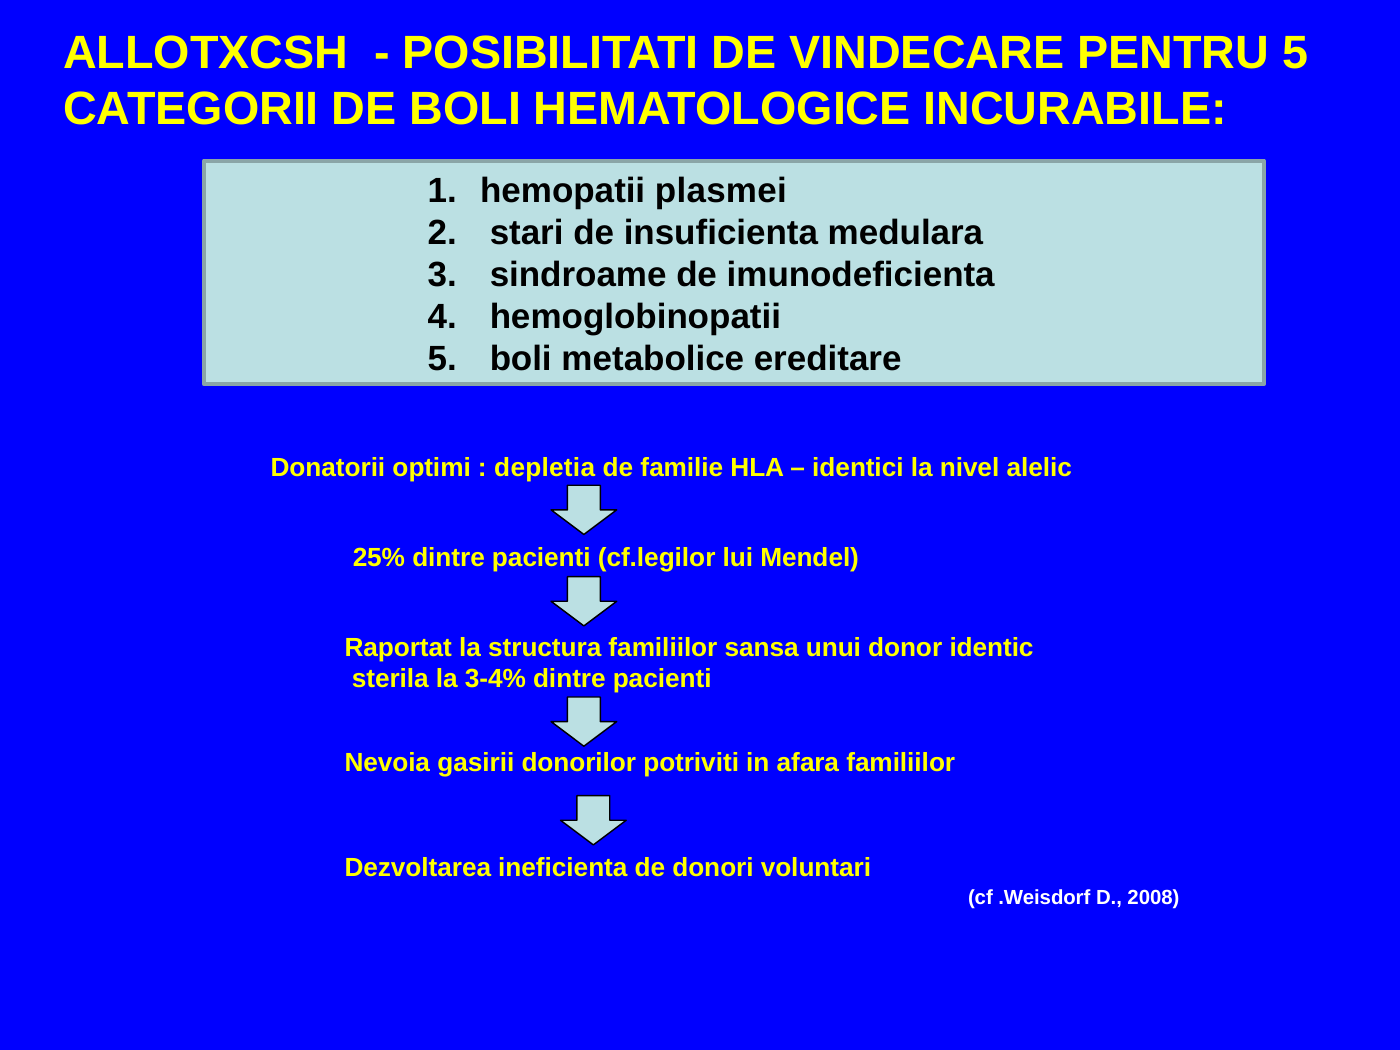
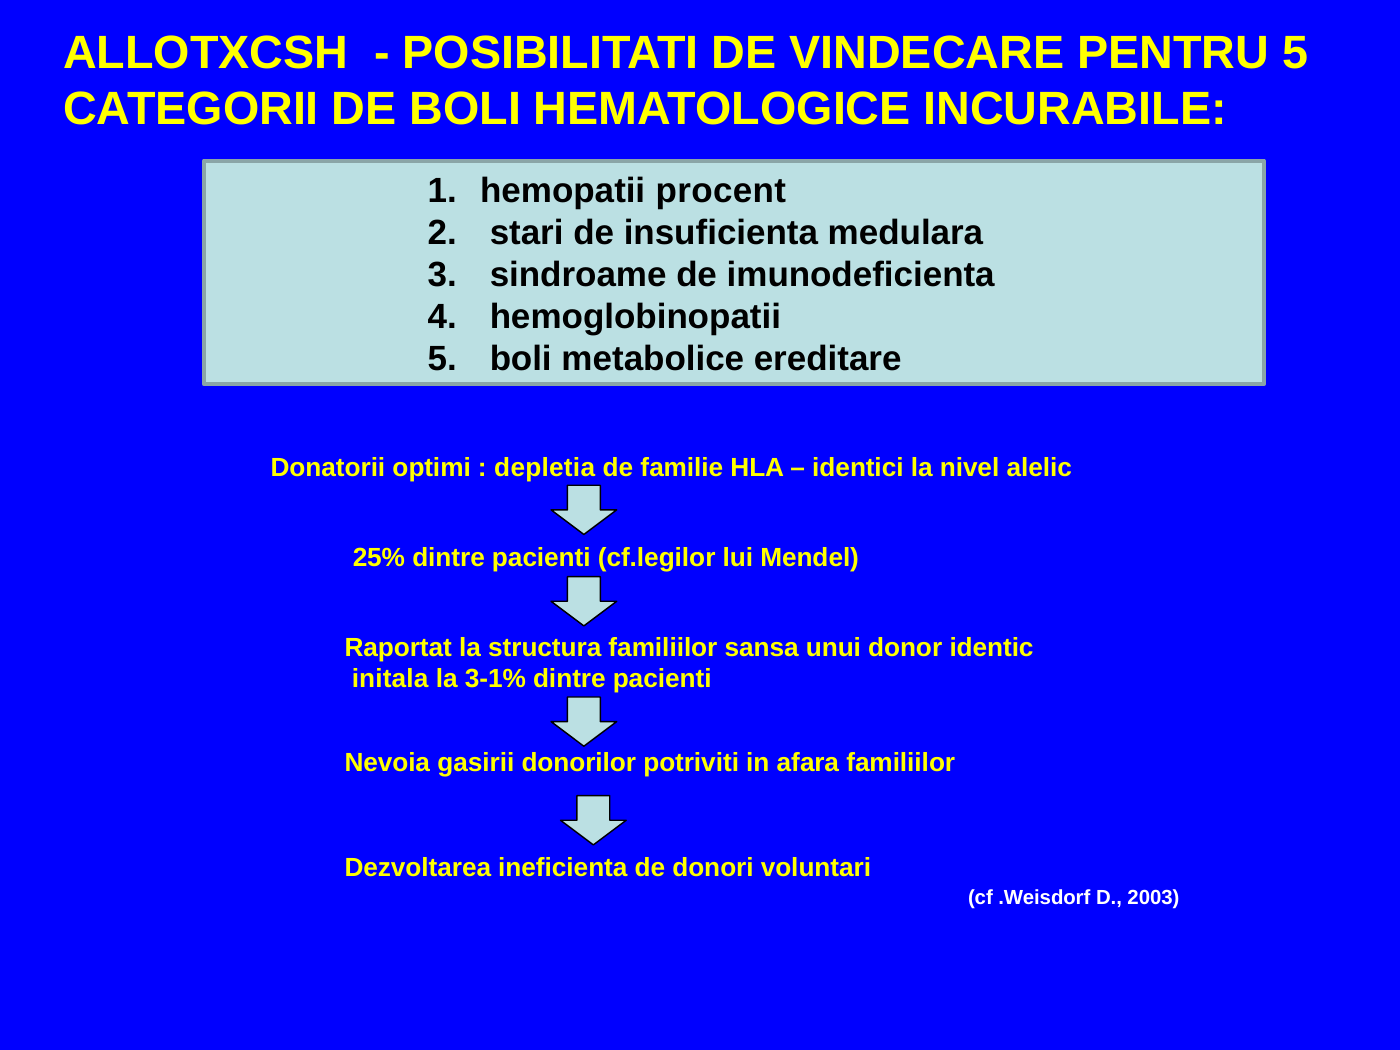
plasmei: plasmei -> procent
sterila: sterila -> initala
3-4%: 3-4% -> 3-1%
2008: 2008 -> 2003
